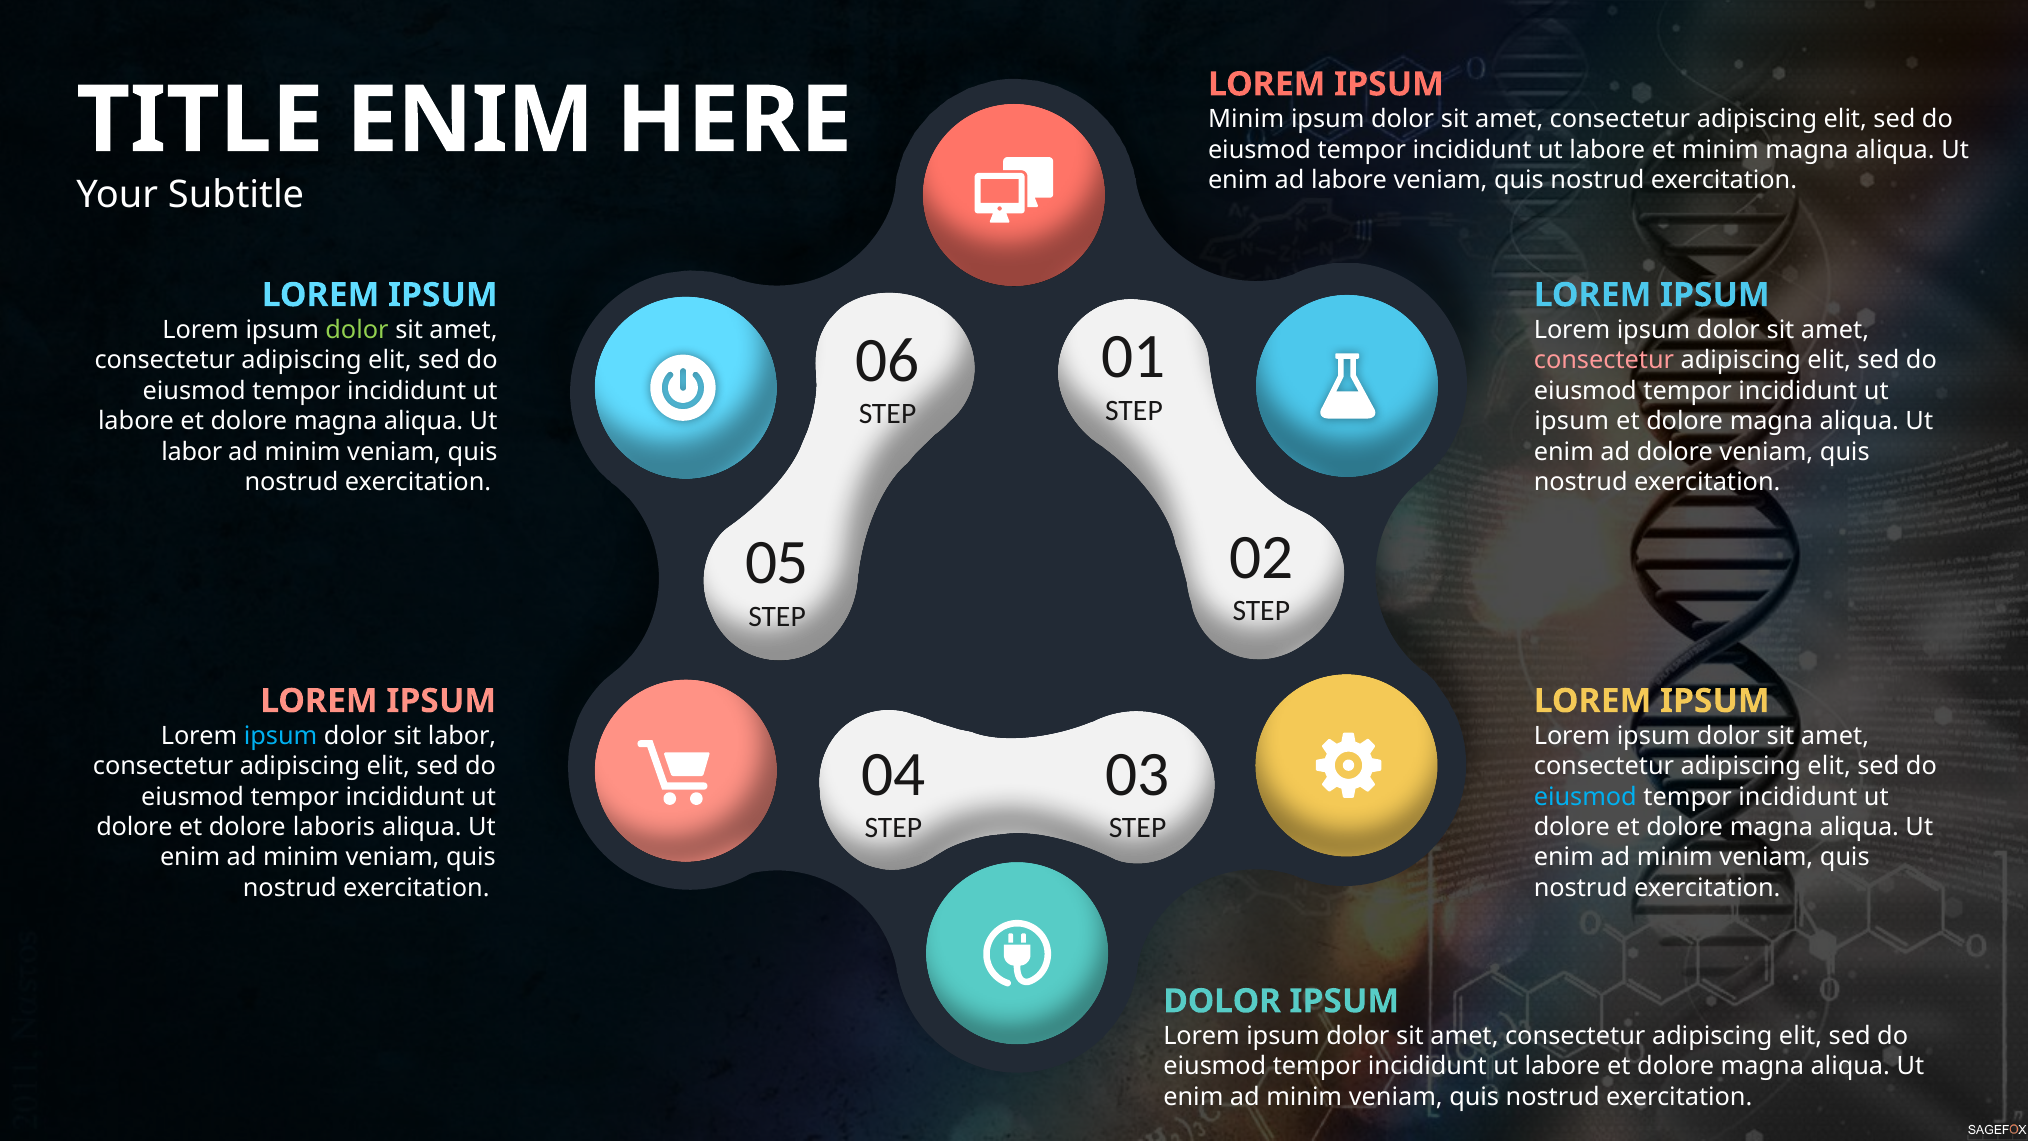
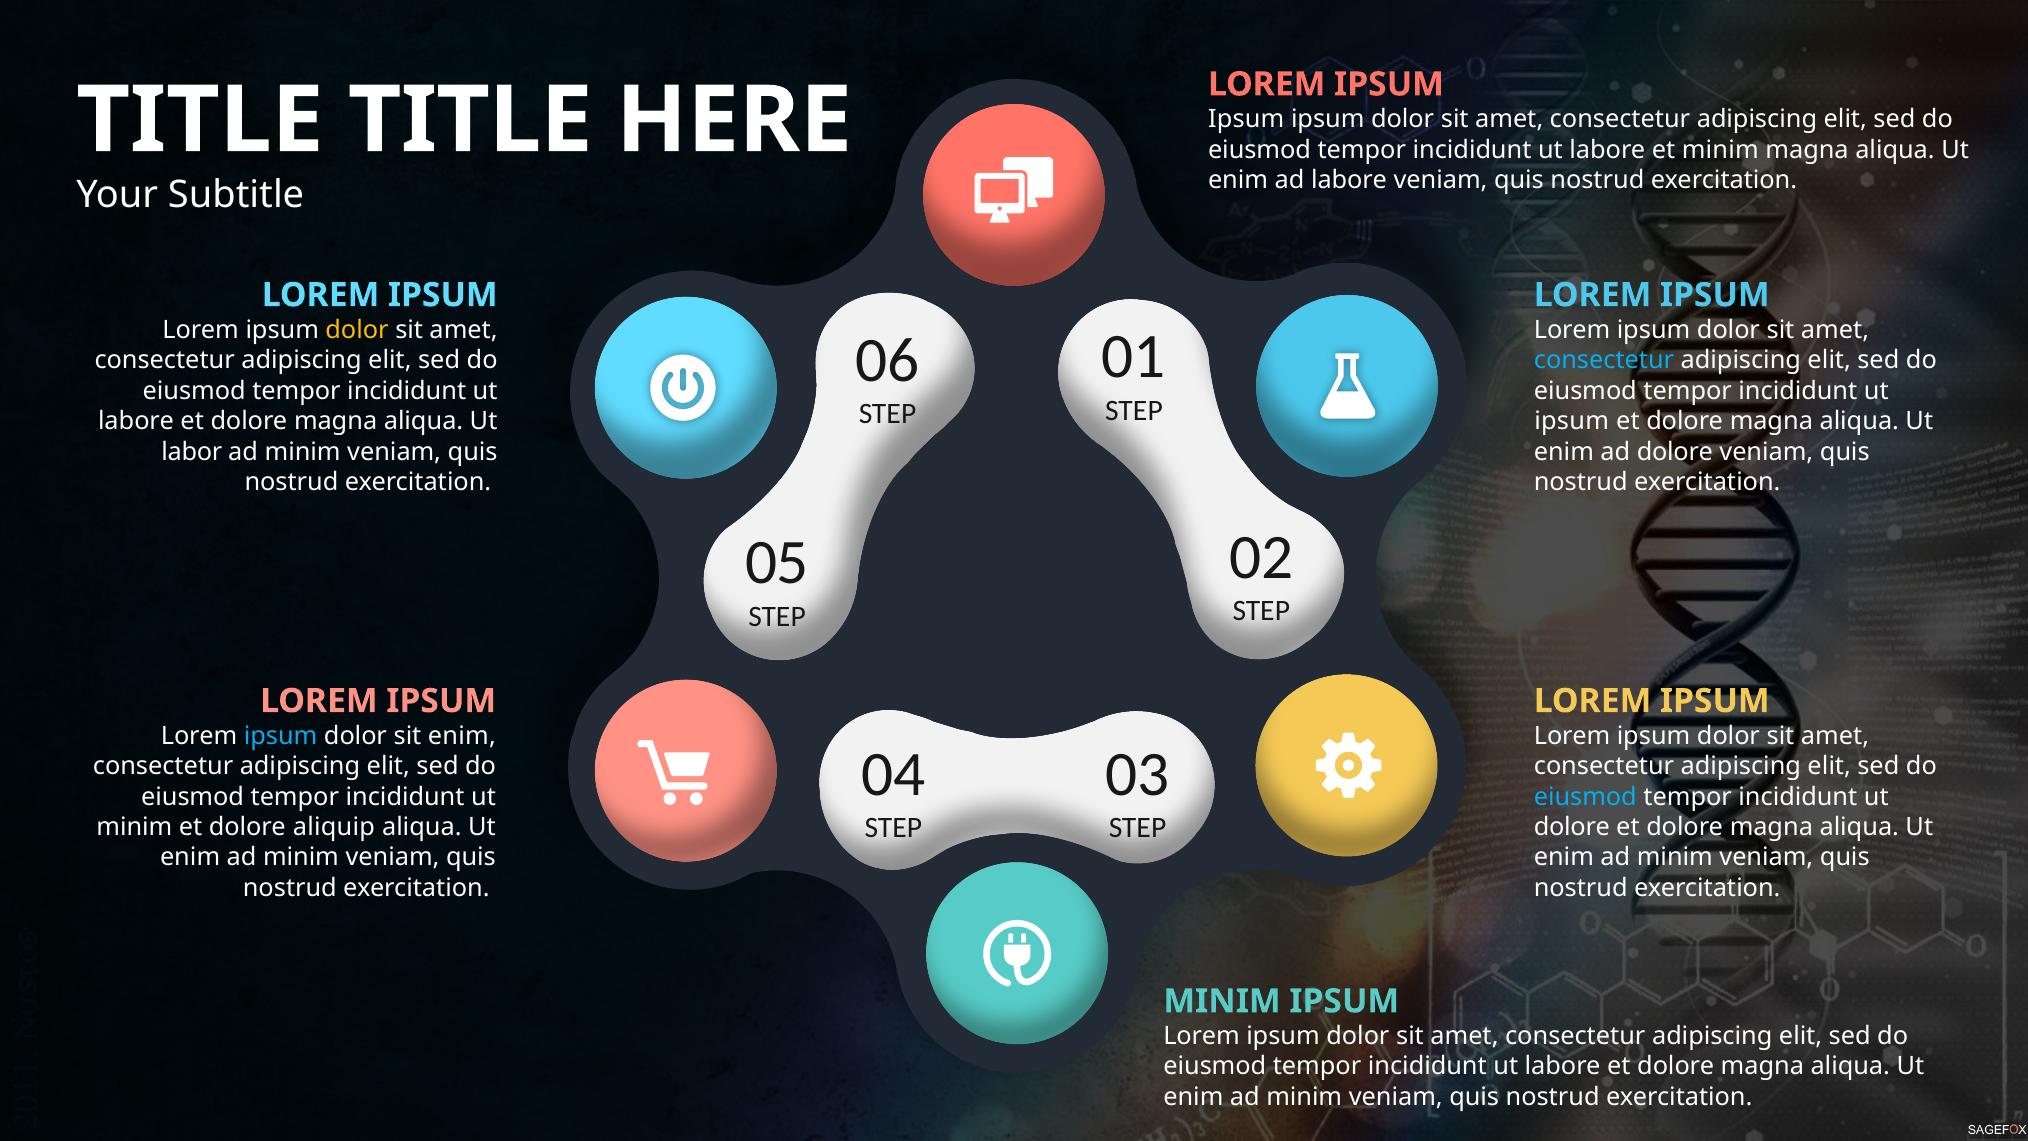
ENIM at (470, 120): ENIM -> TITLE
Minim at (1246, 119): Minim -> Ipsum
dolor at (357, 330) colour: light green -> yellow
consectetur at (1604, 360) colour: pink -> light blue
sit labor: labor -> enim
dolore at (135, 827): dolore -> minim
laboris: laboris -> aliquip
DOLOR at (1222, 1001): DOLOR -> MINIM
